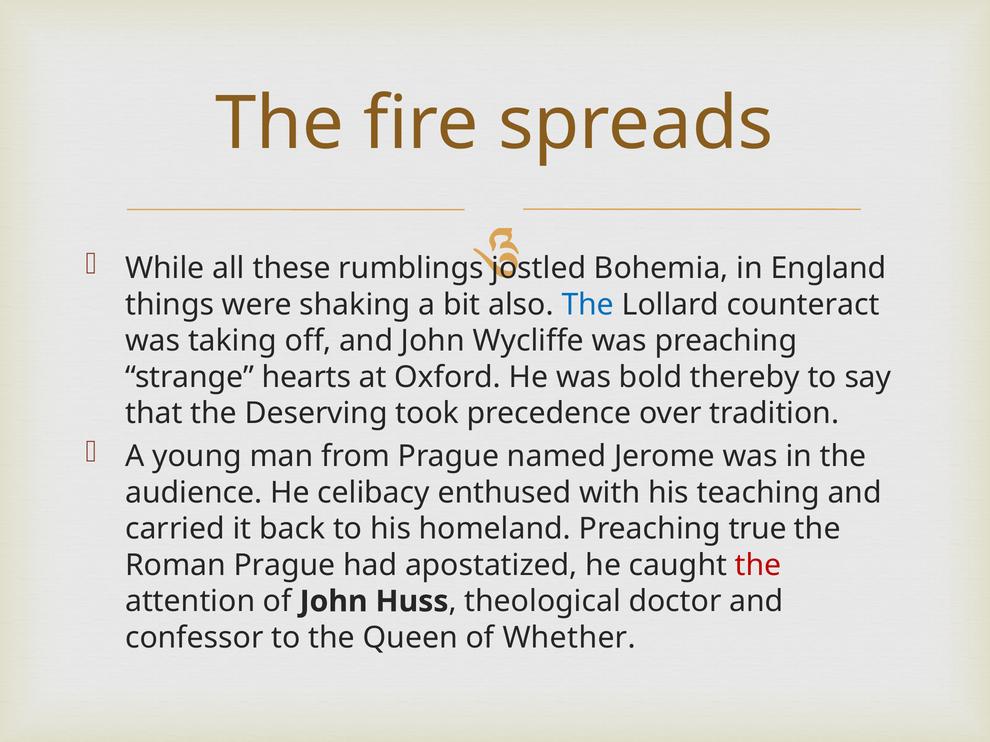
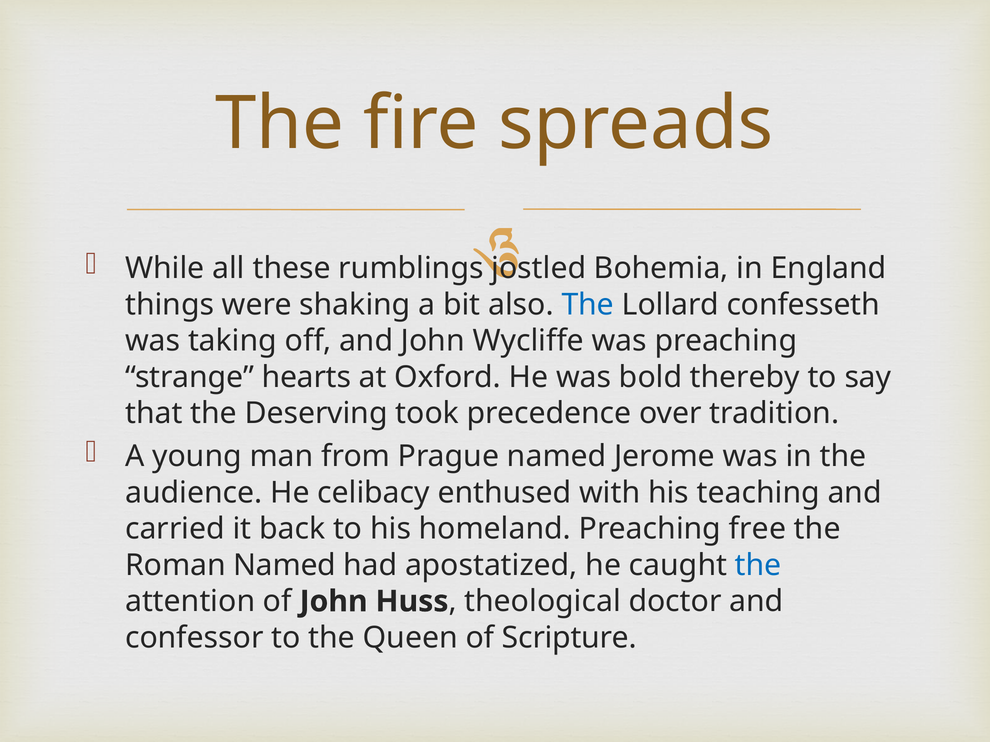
counteract: counteract -> confesseth
true: true -> free
Roman Prague: Prague -> Named
the at (758, 566) colour: red -> blue
Whether: Whether -> Scripture
